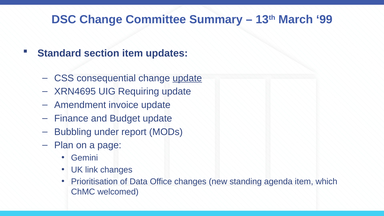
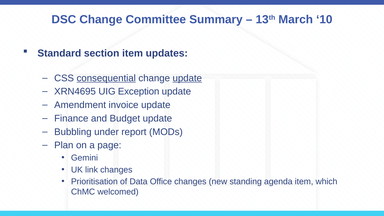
99: 99 -> 10
consequential underline: none -> present
Requiring: Requiring -> Exception
